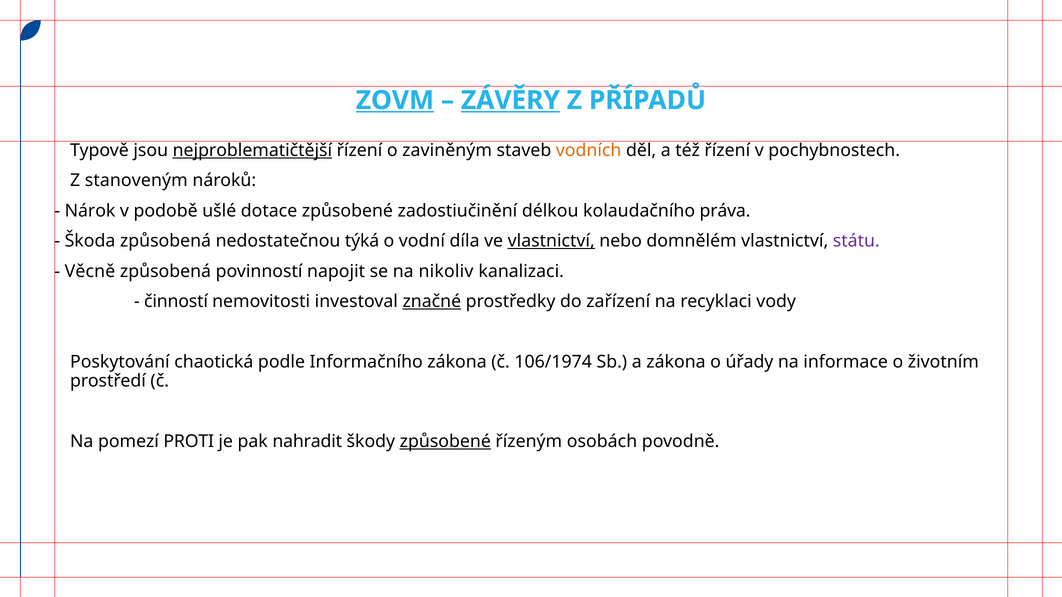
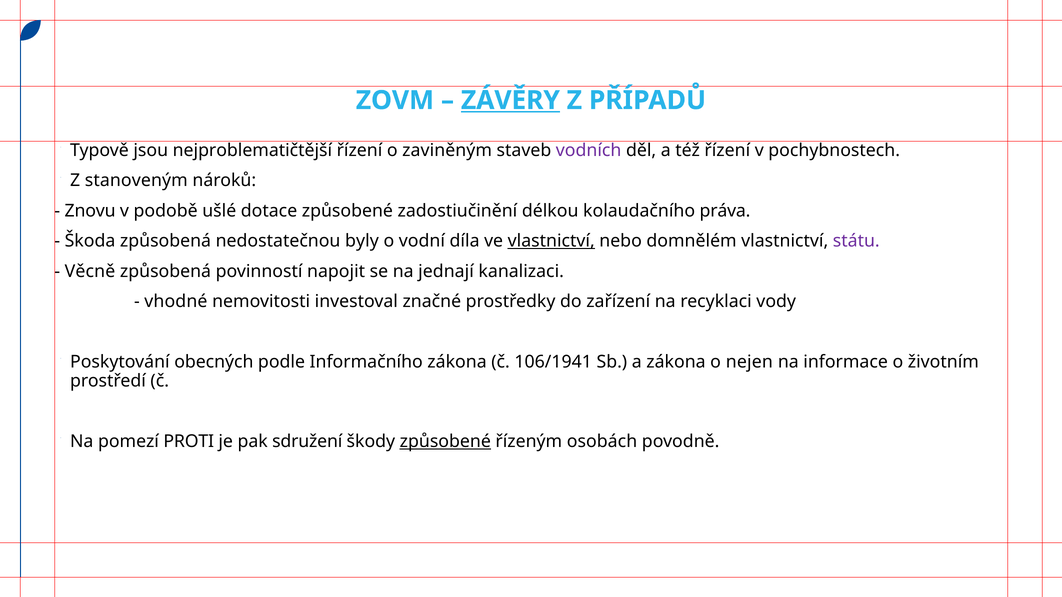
ZOVM underline: present -> none
nejproblematičtější underline: present -> none
vodních colour: orange -> purple
Nárok: Nárok -> Znovu
týká: týká -> byly
nikoliv: nikoliv -> jednají
činností: činností -> vhodné
značné underline: present -> none
chaotická: chaotická -> obecných
106/1974: 106/1974 -> 106/1941
úřady: úřady -> nejen
nahradit: nahradit -> sdružení
